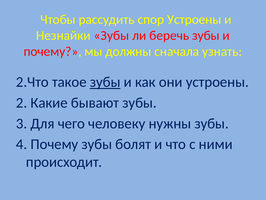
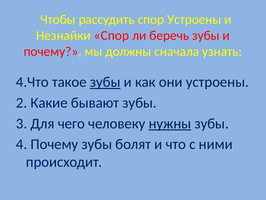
Незнайки Зубы: Зубы -> Спор
2.Что: 2.Что -> 4.Что
нужны underline: none -> present
